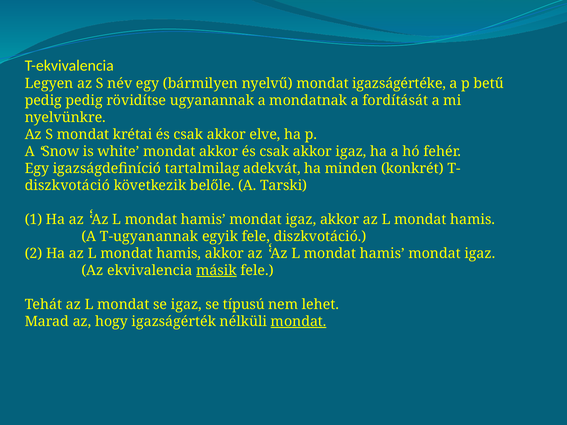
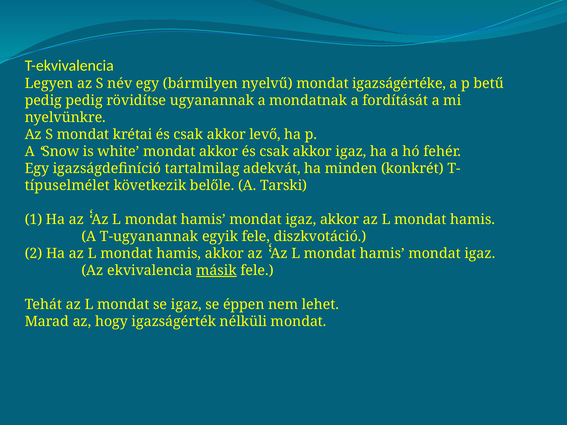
elve: elve -> levő
diszkvotáció at (67, 186): diszkvotáció -> típuselmélet
típusú: típusú -> éppen
mondat at (299, 322) underline: present -> none
